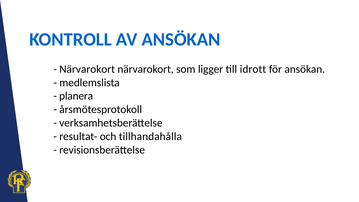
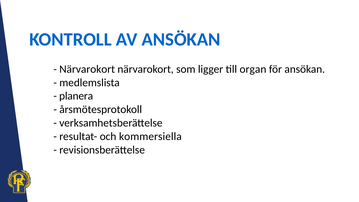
idrott: idrott -> organ
tillhandahålla: tillhandahålla -> kommersiella
